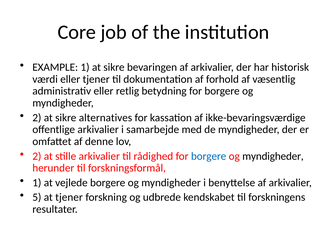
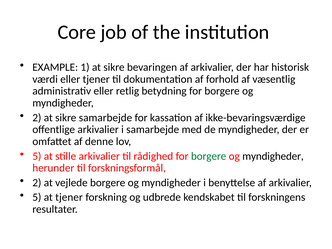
sikre alternatives: alternatives -> samarbejde
2 at (37, 156): 2 -> 5
borgere at (209, 156) colour: blue -> green
1 at (37, 183): 1 -> 2
